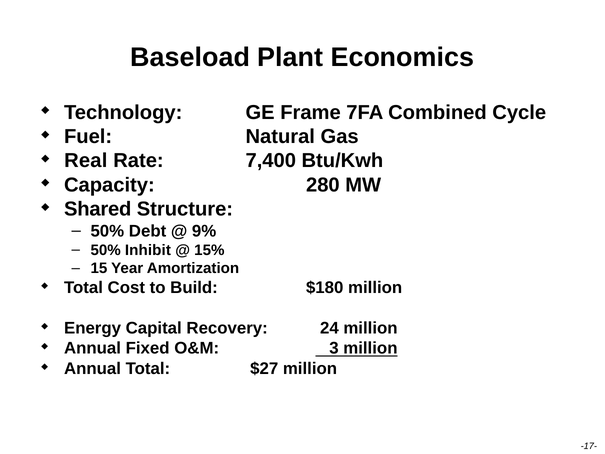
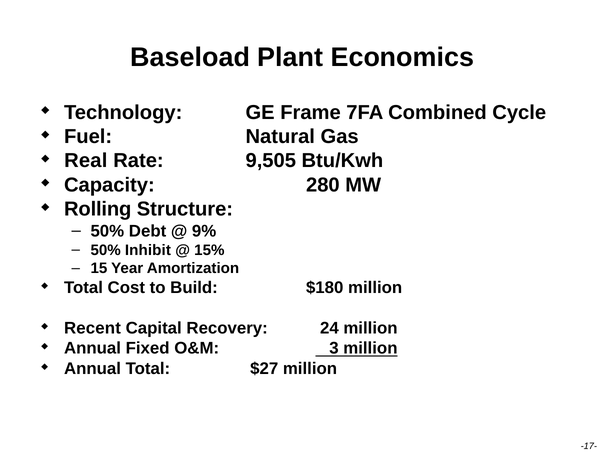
7,400: 7,400 -> 9,505
Shared: Shared -> Rolling
Energy: Energy -> Recent
